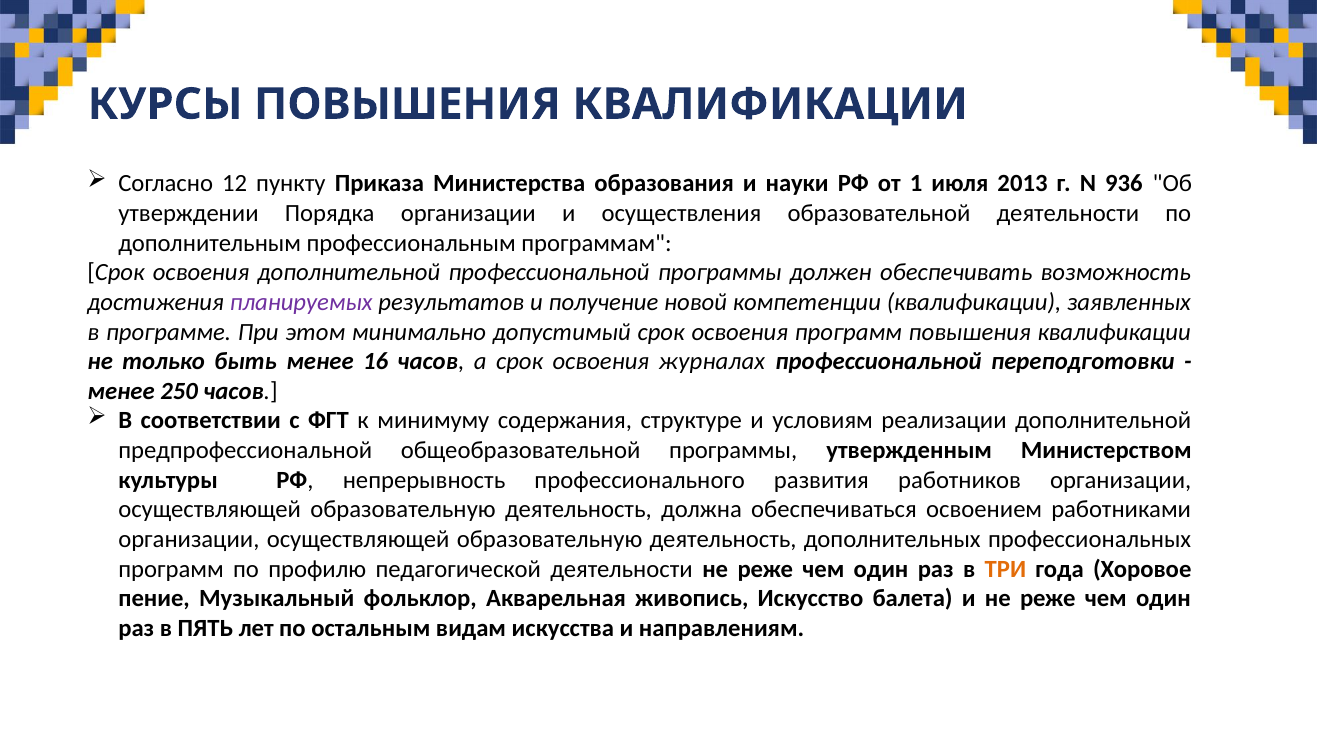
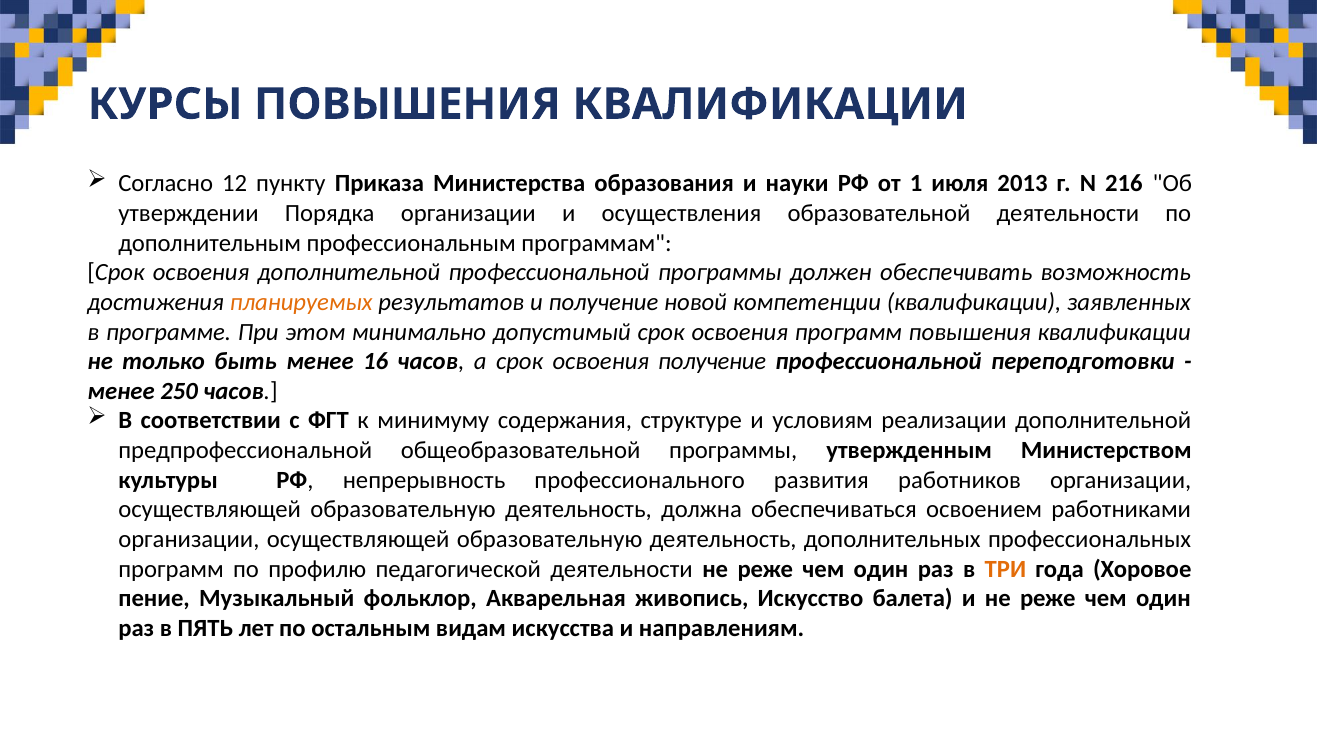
936: 936 -> 216
планируемых colour: purple -> orange
освоения журналах: журналах -> получение
